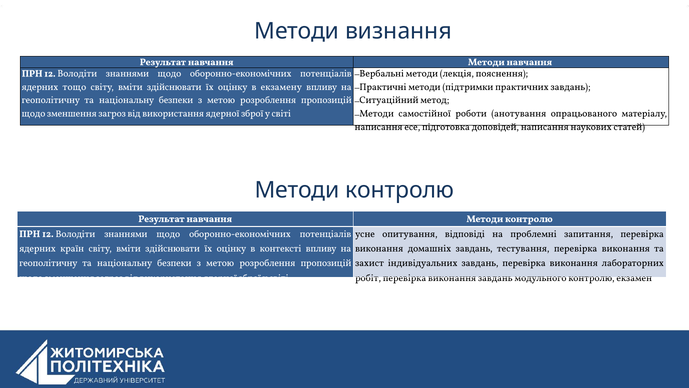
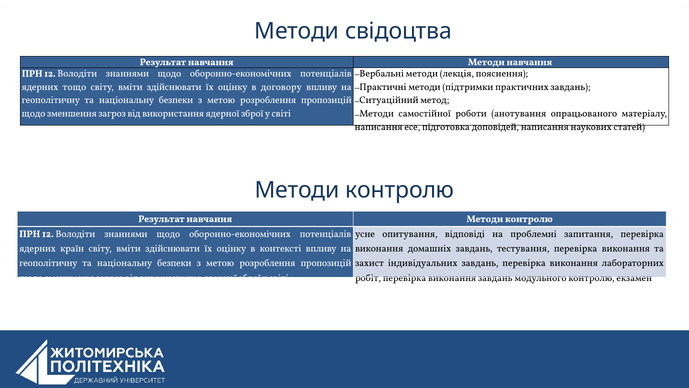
визнання: визнання -> свідоцтва
екзамену: екзамену -> договору
